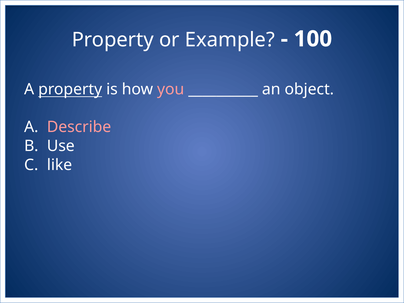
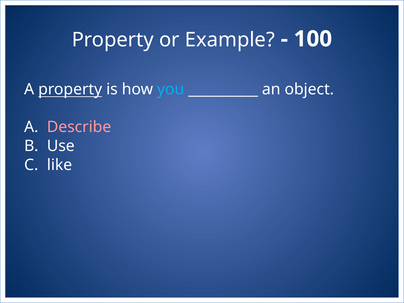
you colour: pink -> light blue
